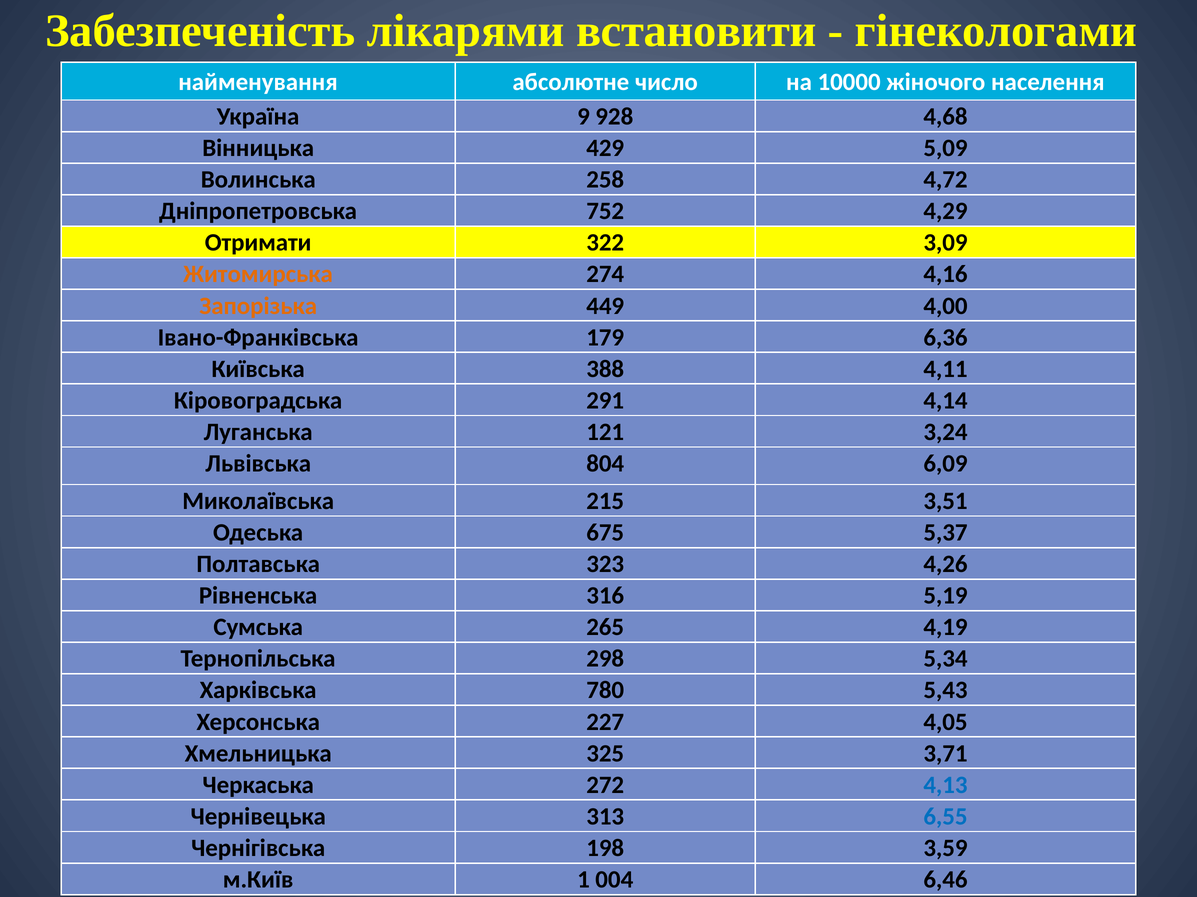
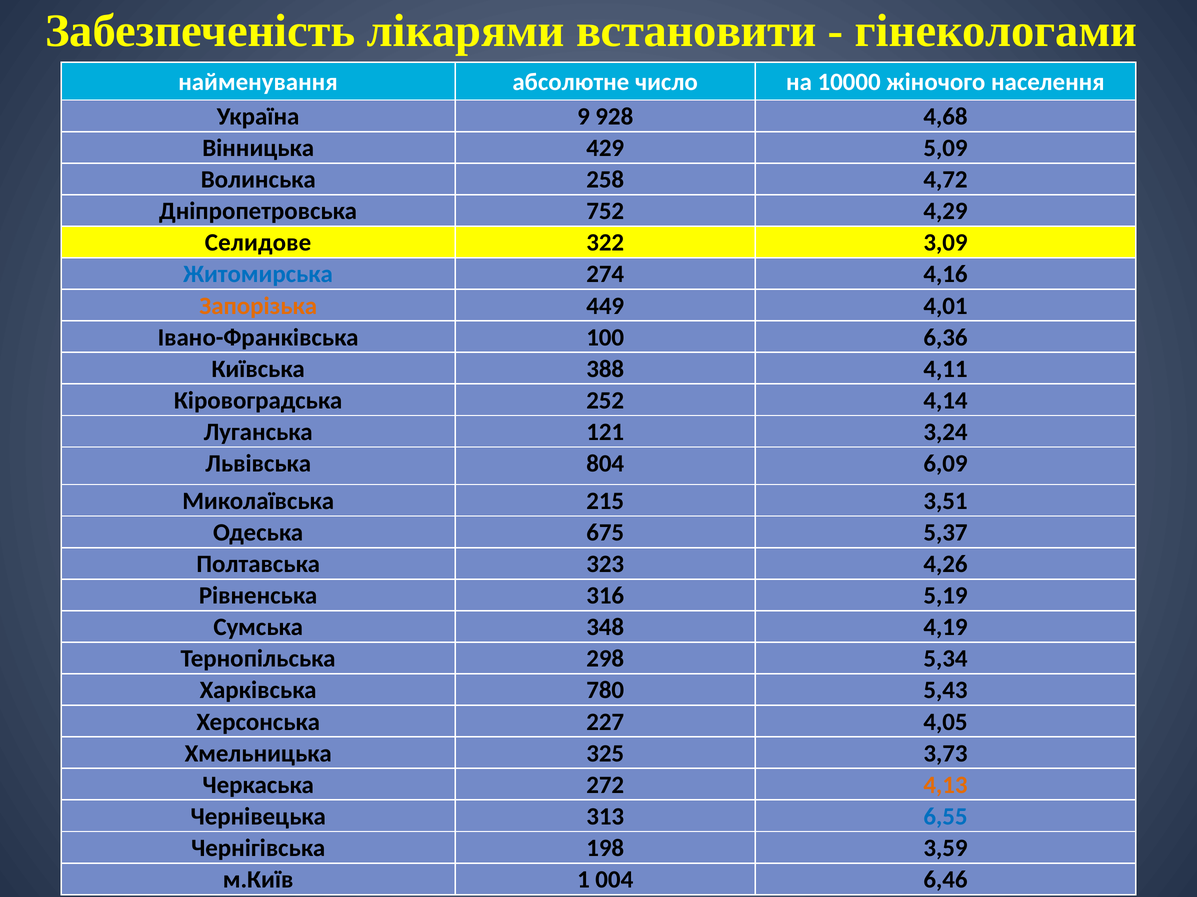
Отримати: Отримати -> Селидове
Житомирська colour: orange -> blue
4,00: 4,00 -> 4,01
179: 179 -> 100
291: 291 -> 252
265: 265 -> 348
3,71: 3,71 -> 3,73
4,13 colour: blue -> orange
